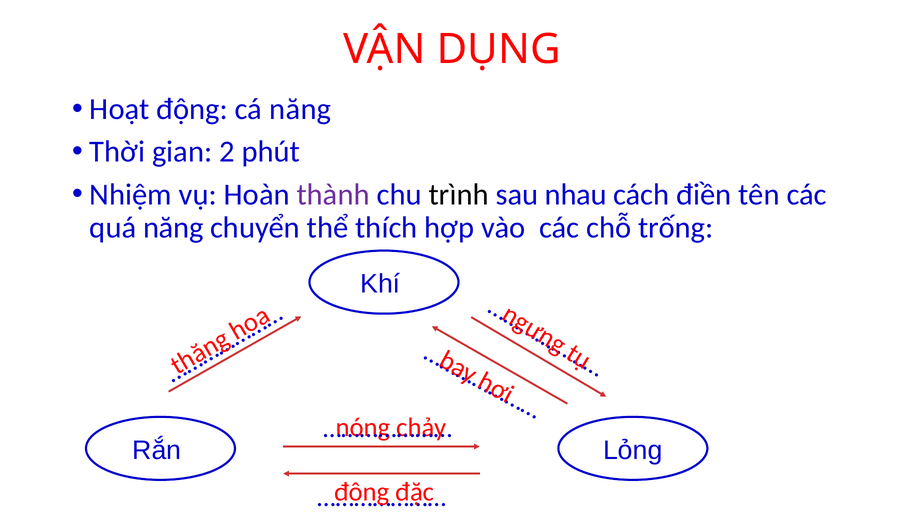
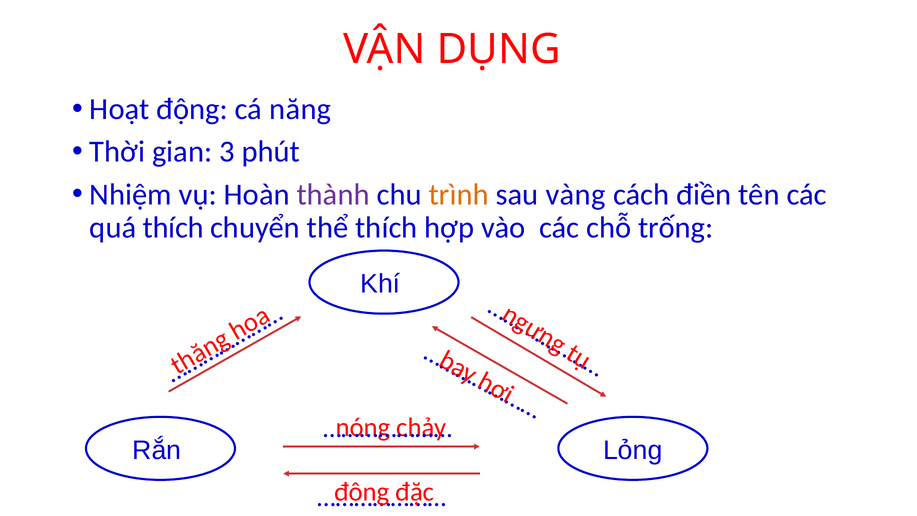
2: 2 -> 3
trình colour: black -> orange
nhau: nhau -> vàng
quá năng: năng -> thích
